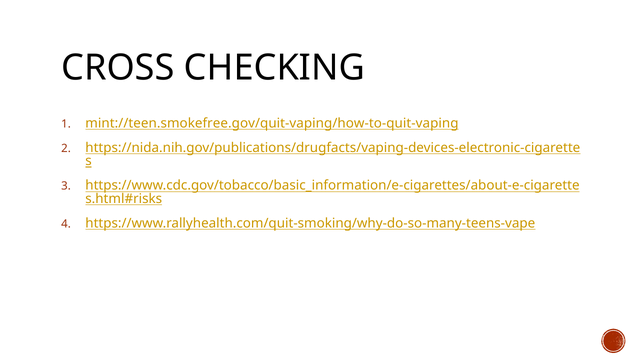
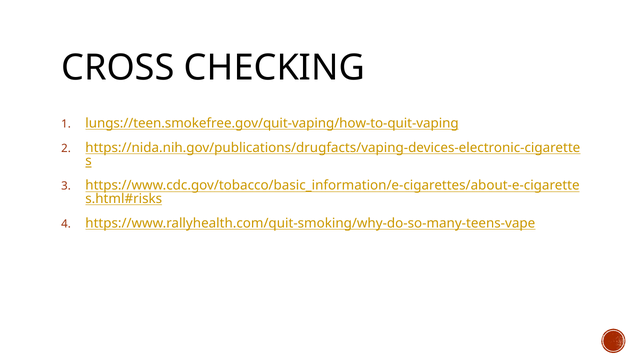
mint://teen.smokefree.gov/quit-vaping/how-to-quit-vaping: mint://teen.smokefree.gov/quit-vaping/how-to-quit-vaping -> lungs://teen.smokefree.gov/quit-vaping/how-to-quit-vaping
